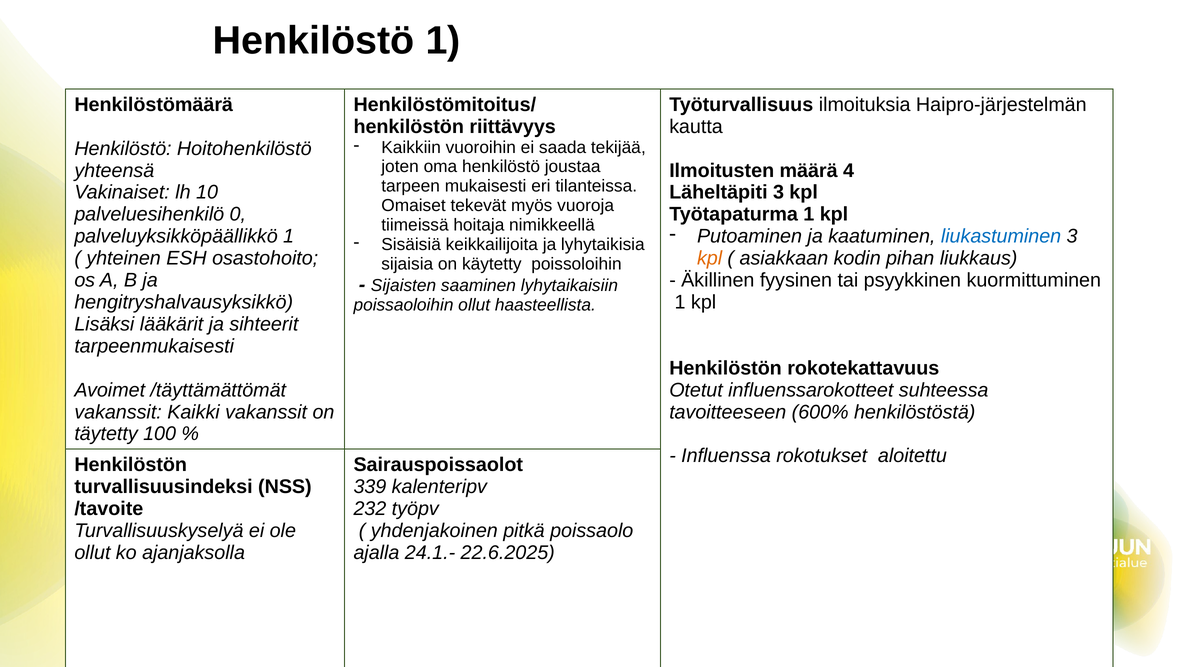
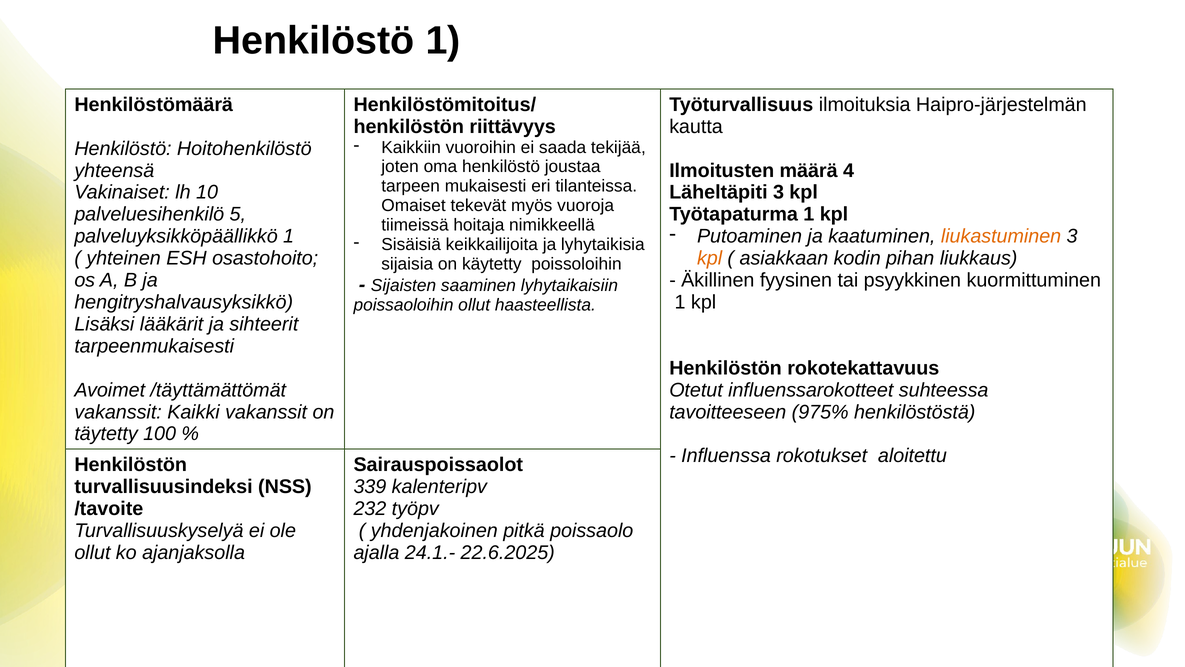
0: 0 -> 5
liukastuminen colour: blue -> orange
600%: 600% -> 975%
